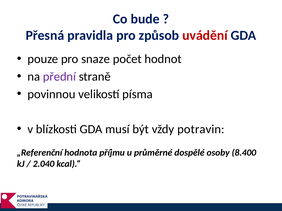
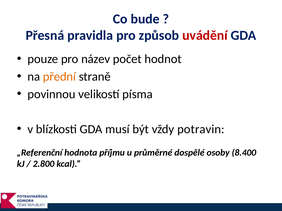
snaze: snaze -> název
přední colour: purple -> orange
2.040: 2.040 -> 2.800
